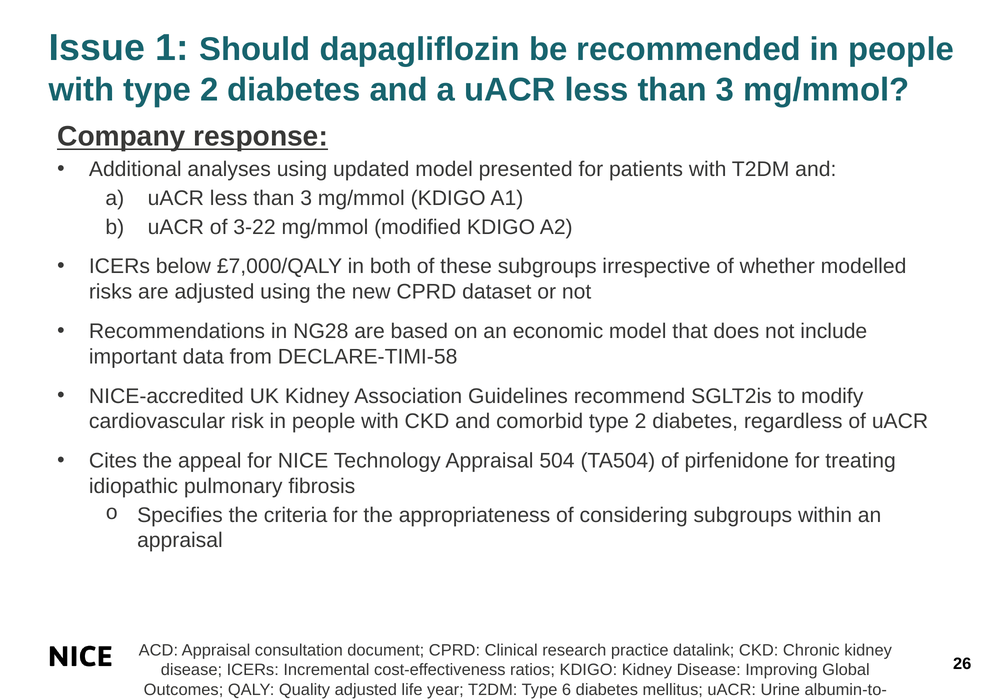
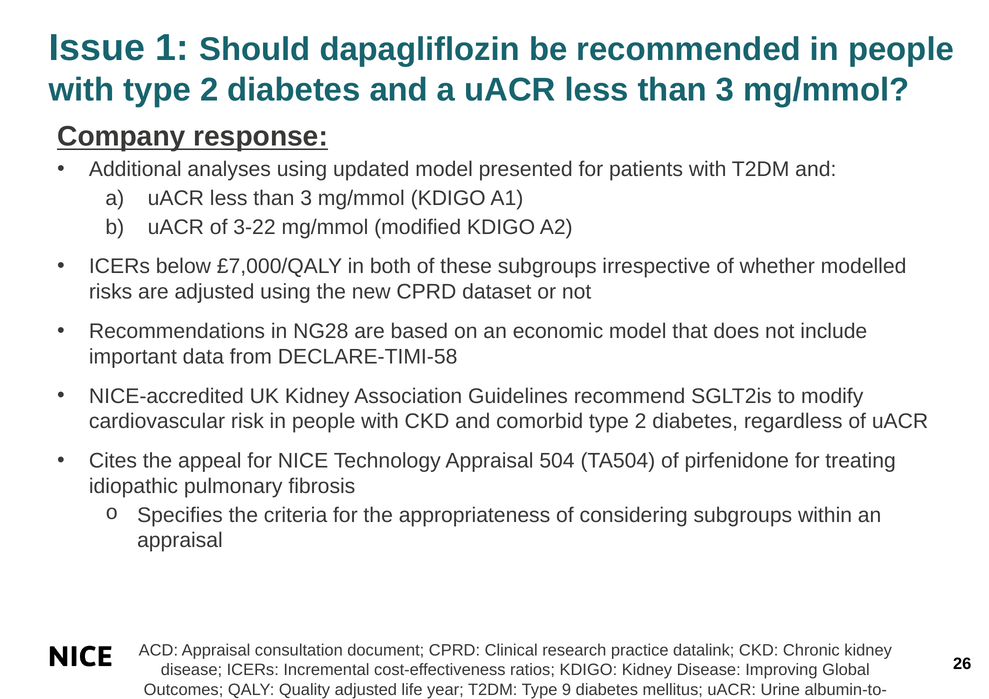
6: 6 -> 9
